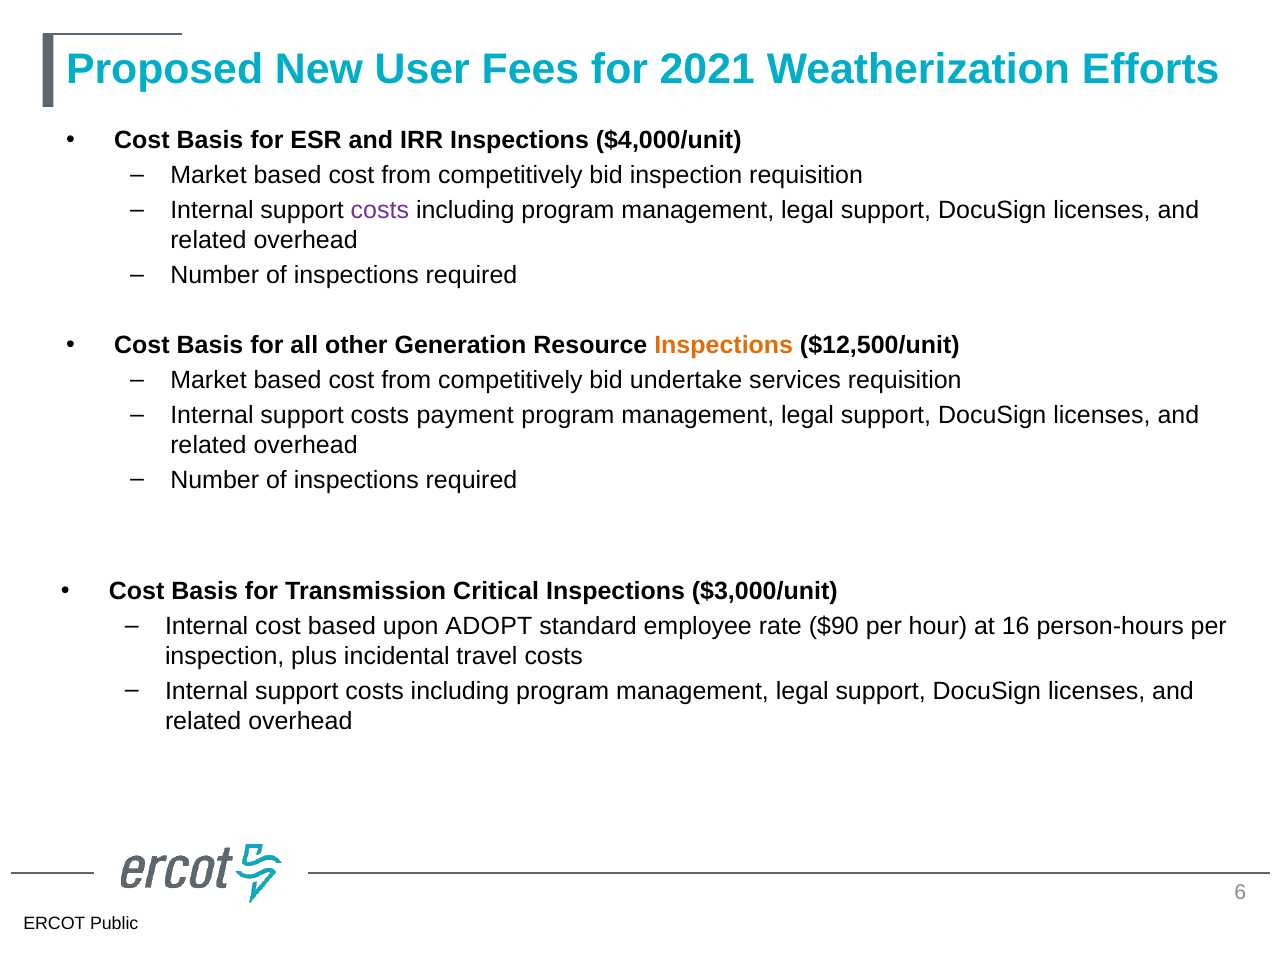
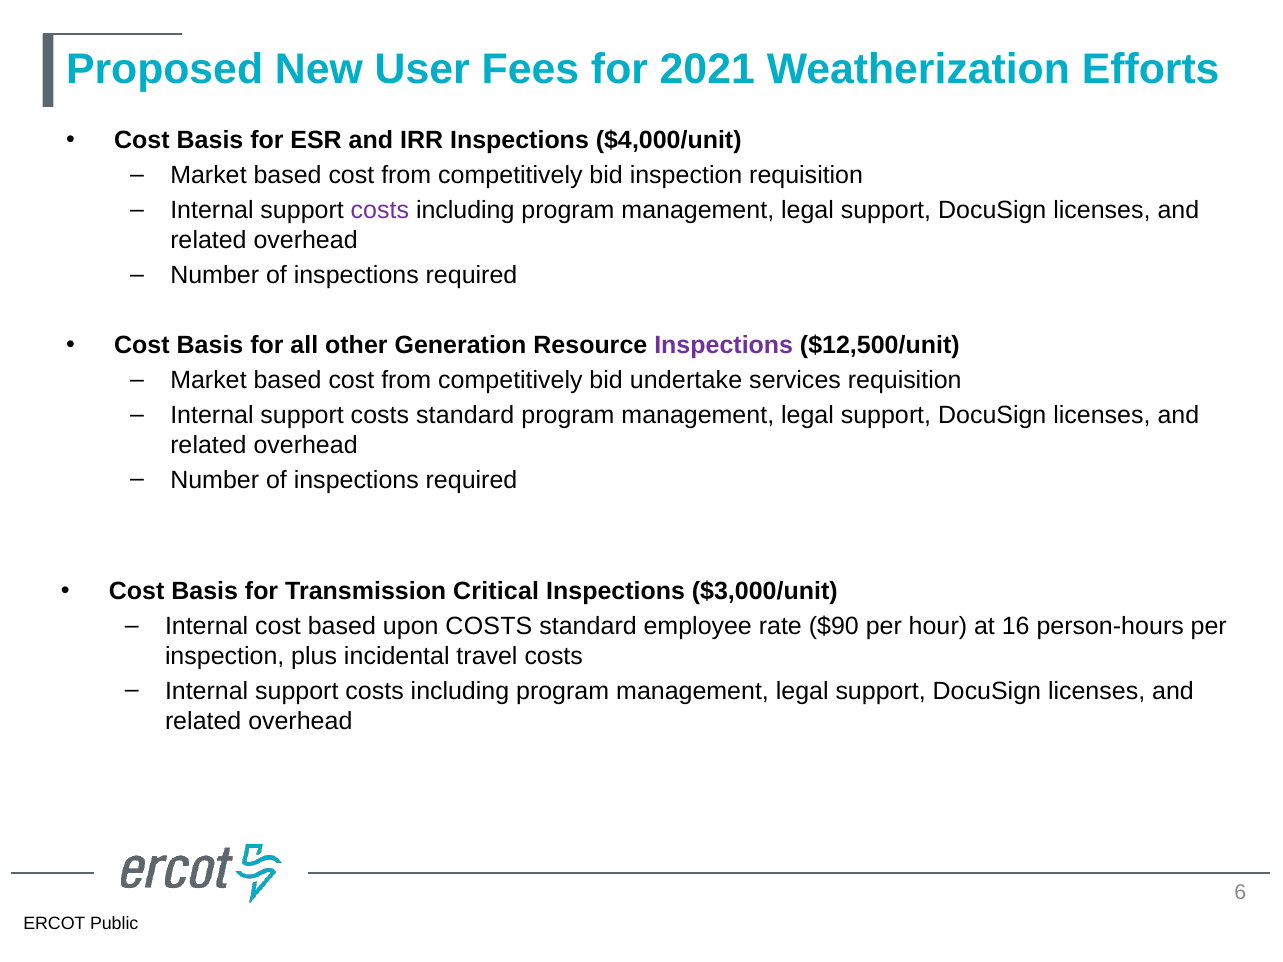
Inspections at (724, 345) colour: orange -> purple
support costs payment: payment -> standard
upon ADOPT: ADOPT -> COSTS
